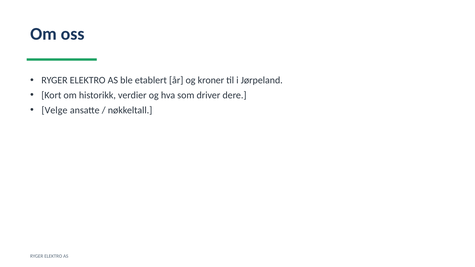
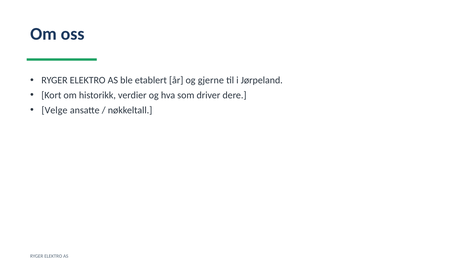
kroner: kroner -> gjerne
